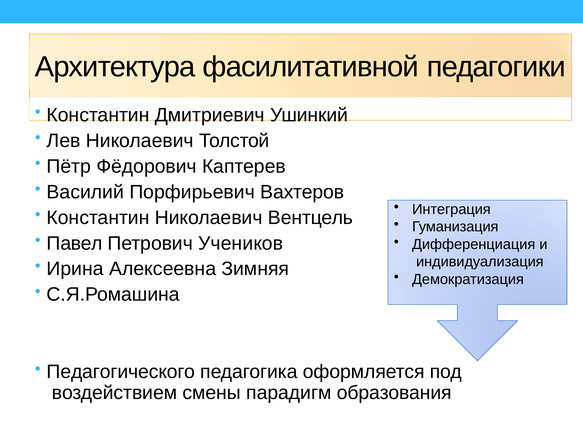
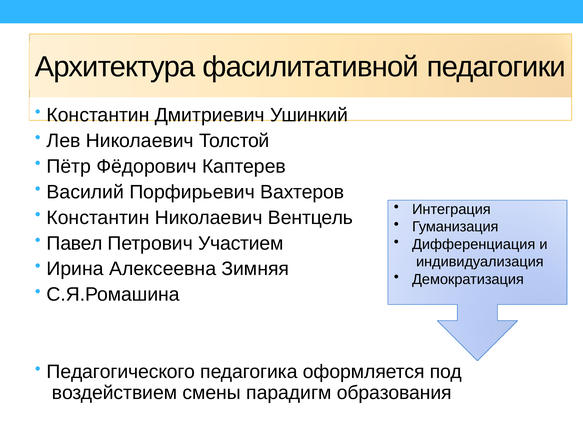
Учеников: Учеников -> Участием
